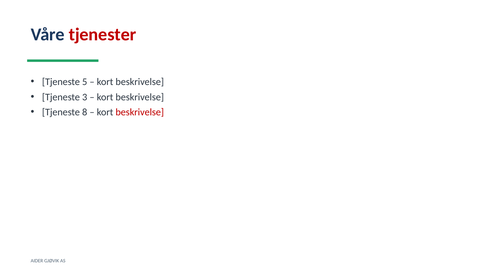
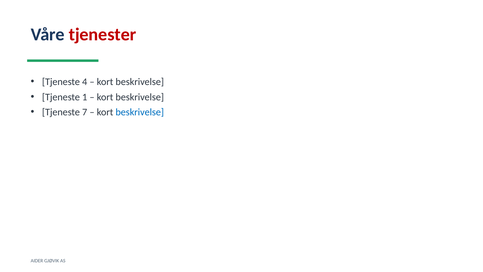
5: 5 -> 4
3: 3 -> 1
8: 8 -> 7
beskrivelse at (140, 112) colour: red -> blue
